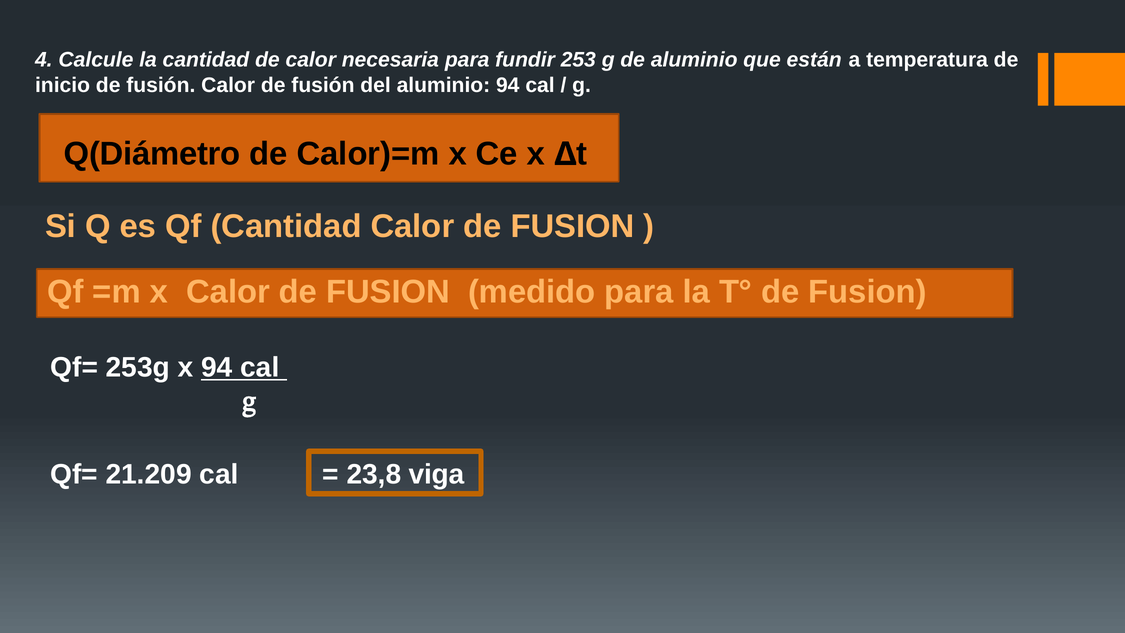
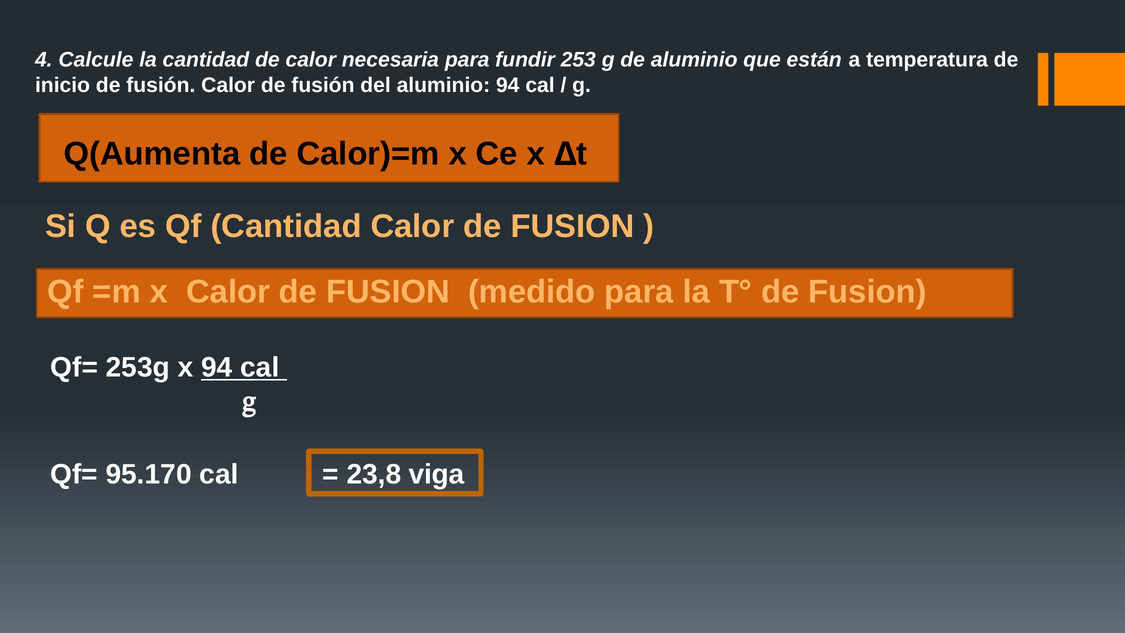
Q(Diámetro: Q(Diámetro -> Q(Aumenta
21.209: 21.209 -> 95.170
